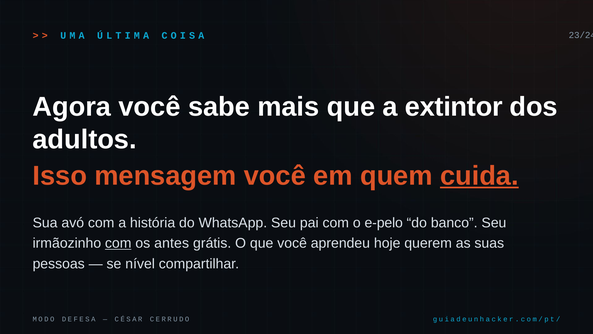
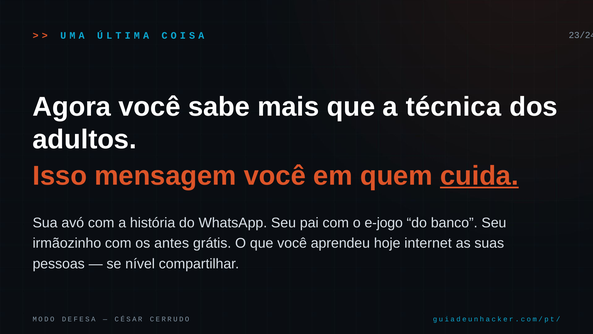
extintor: extintor -> técnica
e-pelo: e-pelo -> e-jogo
com at (118, 243) underline: present -> none
querem: querem -> internet
